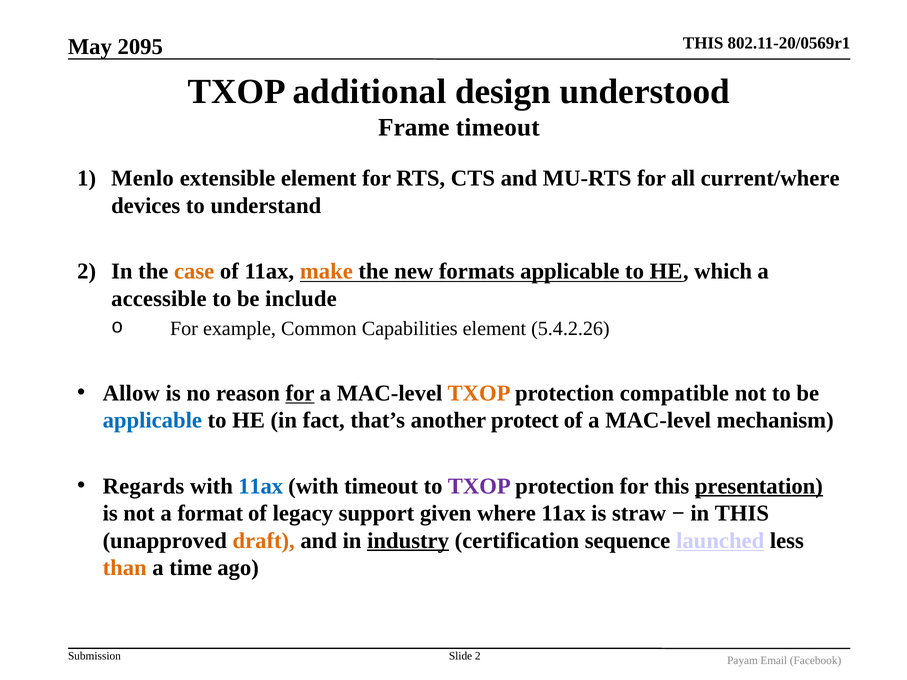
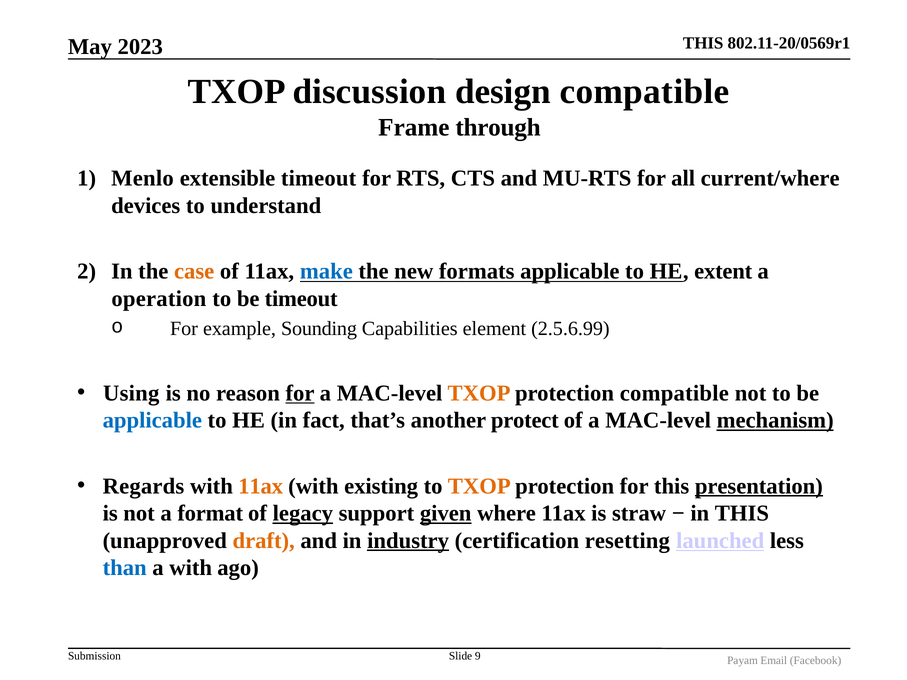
2095: 2095 -> 2023
additional: additional -> discussion
design understood: understood -> compatible
Frame timeout: timeout -> through
extensible element: element -> timeout
make colour: orange -> blue
which: which -> extent
accessible: accessible -> operation
be include: include -> timeout
Common: Common -> Sounding
5.4.2.26: 5.4.2.26 -> 2.5.6.99
Allow: Allow -> Using
mechanism underline: none -> present
11ax at (261, 486) colour: blue -> orange
with timeout: timeout -> existing
TXOP at (479, 486) colour: purple -> orange
legacy underline: none -> present
given underline: none -> present
sequence: sequence -> resetting
than colour: orange -> blue
a time: time -> with
Slide 2: 2 -> 9
